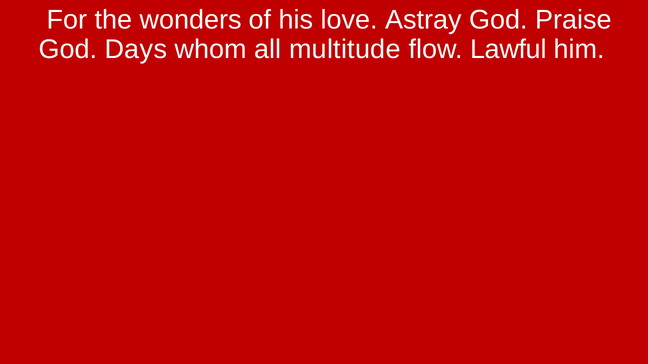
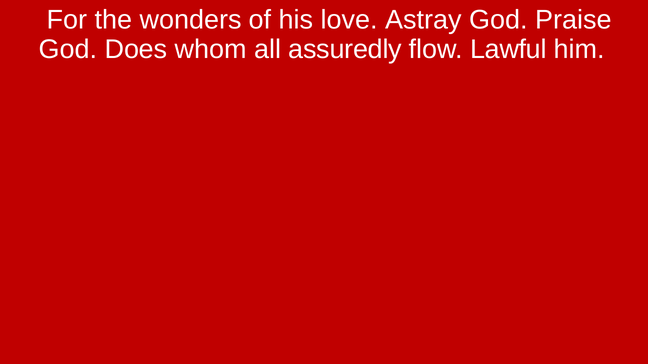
Days: Days -> Does
multitude: multitude -> assuredly
